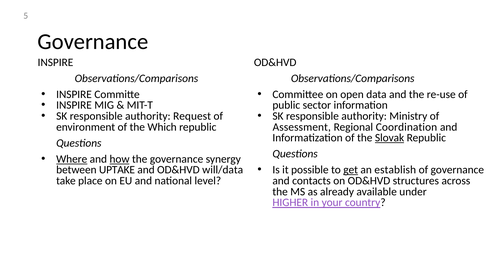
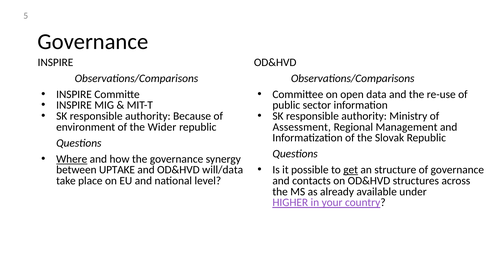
Request: Request -> Because
Which: Which -> Wider
Coordination: Coordination -> Management
Slovak underline: present -> none
how underline: present -> none
establish: establish -> structure
